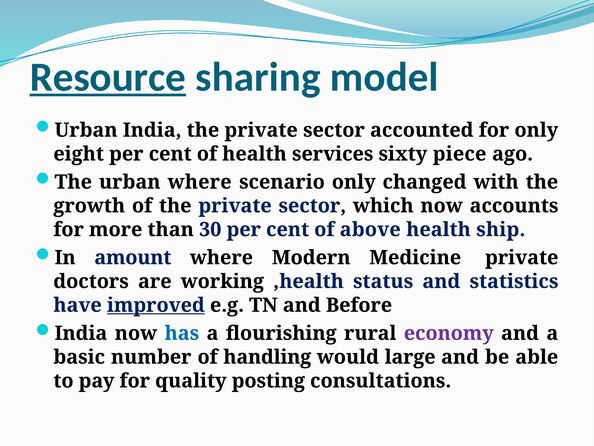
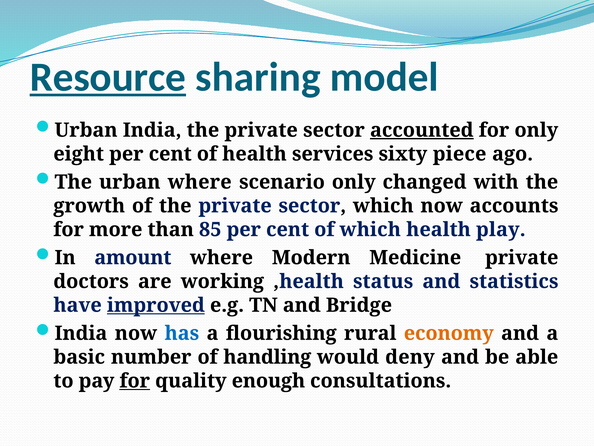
accounted underline: none -> present
30: 30 -> 85
of above: above -> which
ship: ship -> play
Before: Before -> Bridge
economy colour: purple -> orange
large: large -> deny
for at (135, 380) underline: none -> present
posting: posting -> enough
